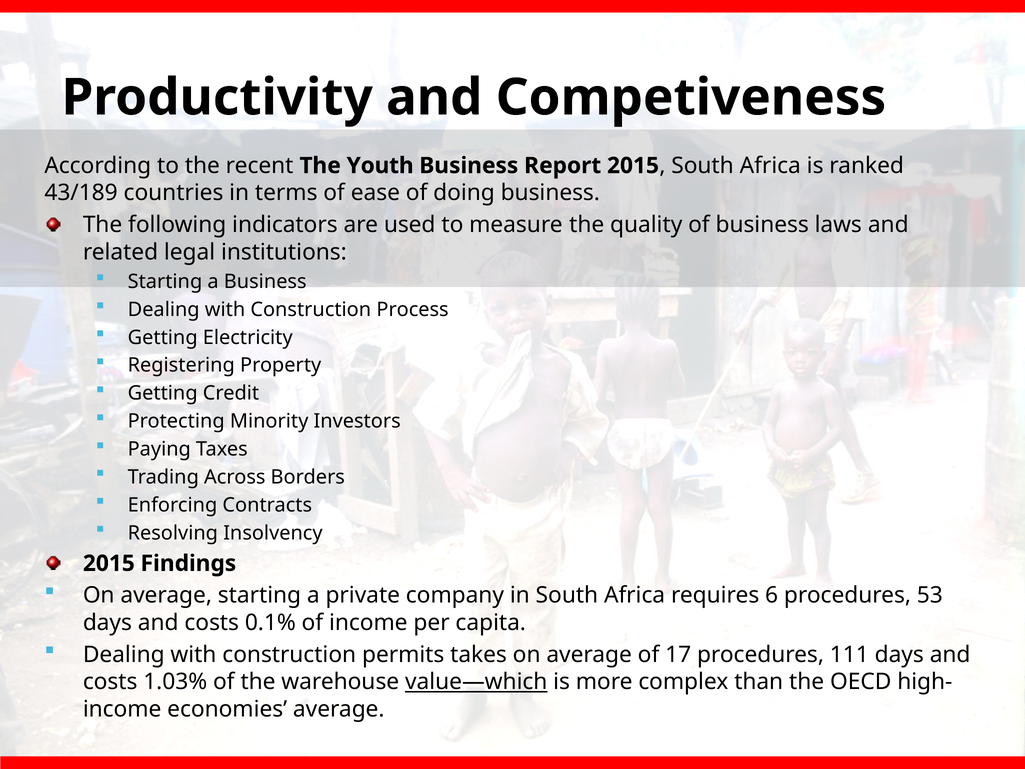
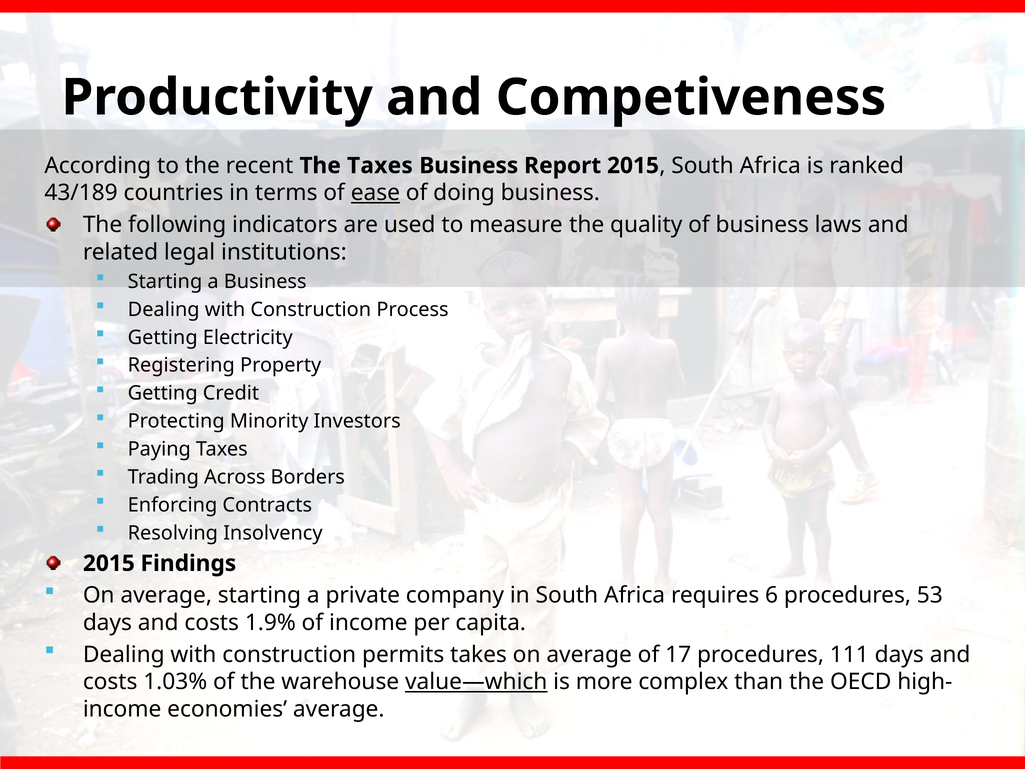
The Youth: Youth -> Taxes
ease underline: none -> present
0.1%: 0.1% -> 1.9%
